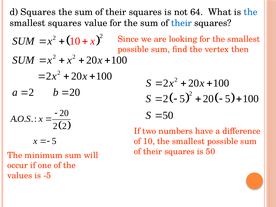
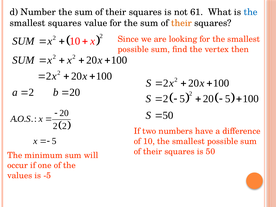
d Squares: Squares -> Number
64: 64 -> 61
their at (181, 23) colour: blue -> orange
